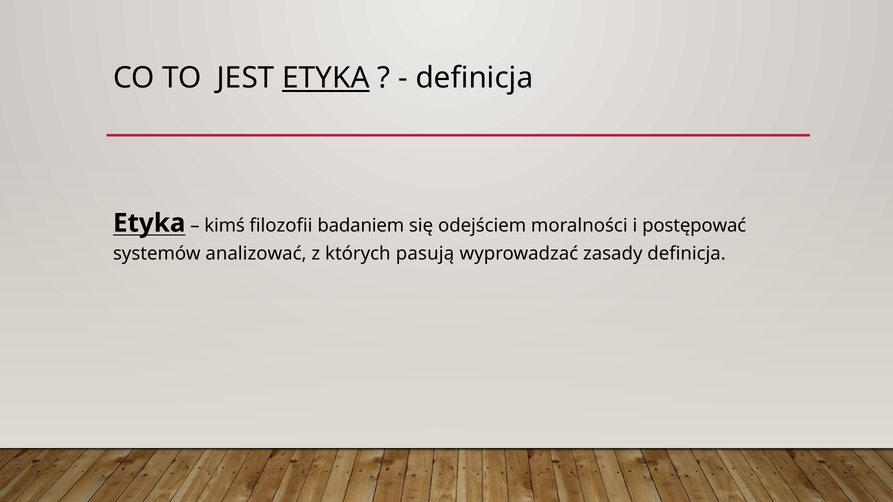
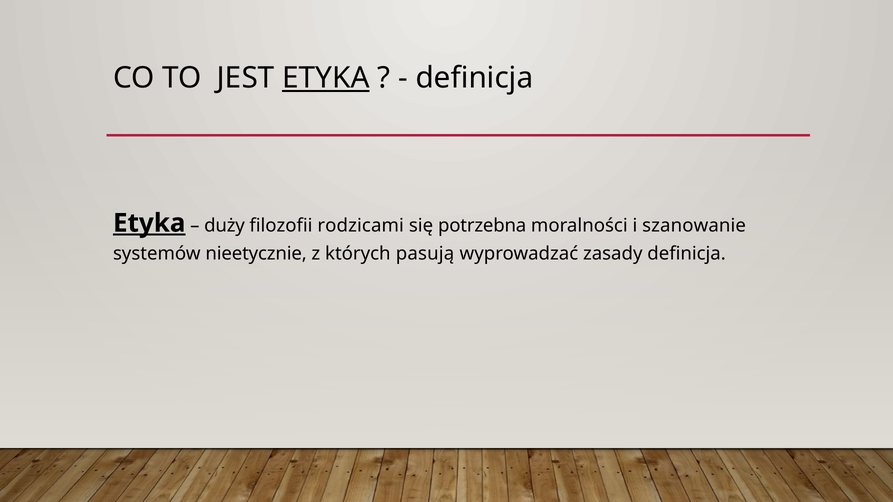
Etyka at (149, 223) underline: none -> present
kimś: kimś -> duży
badaniem: badaniem -> rodzicami
odejściem: odejściem -> potrzebna
postępować: postępować -> szanowanie
analizować: analizować -> nieetycznie
